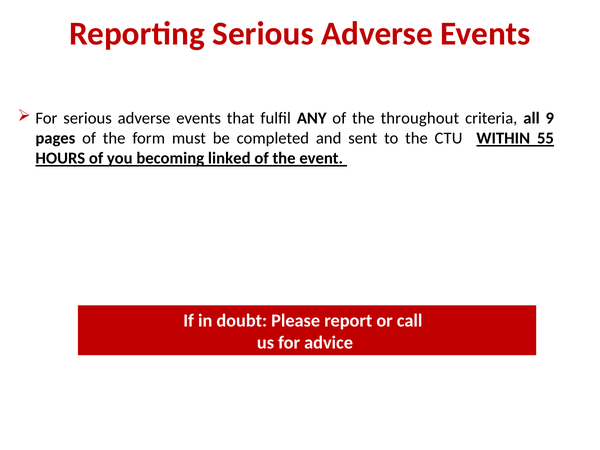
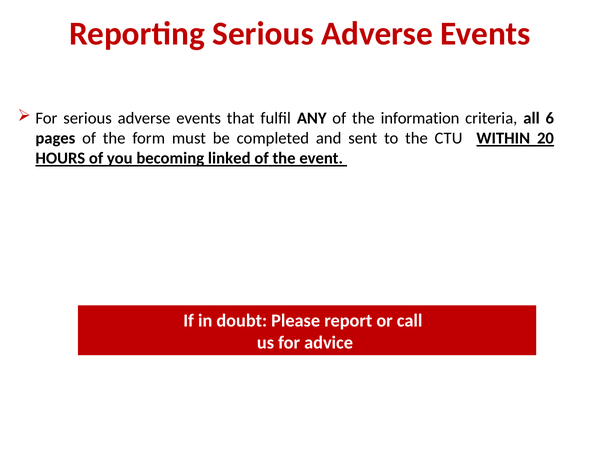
throughout: throughout -> information
9: 9 -> 6
55: 55 -> 20
